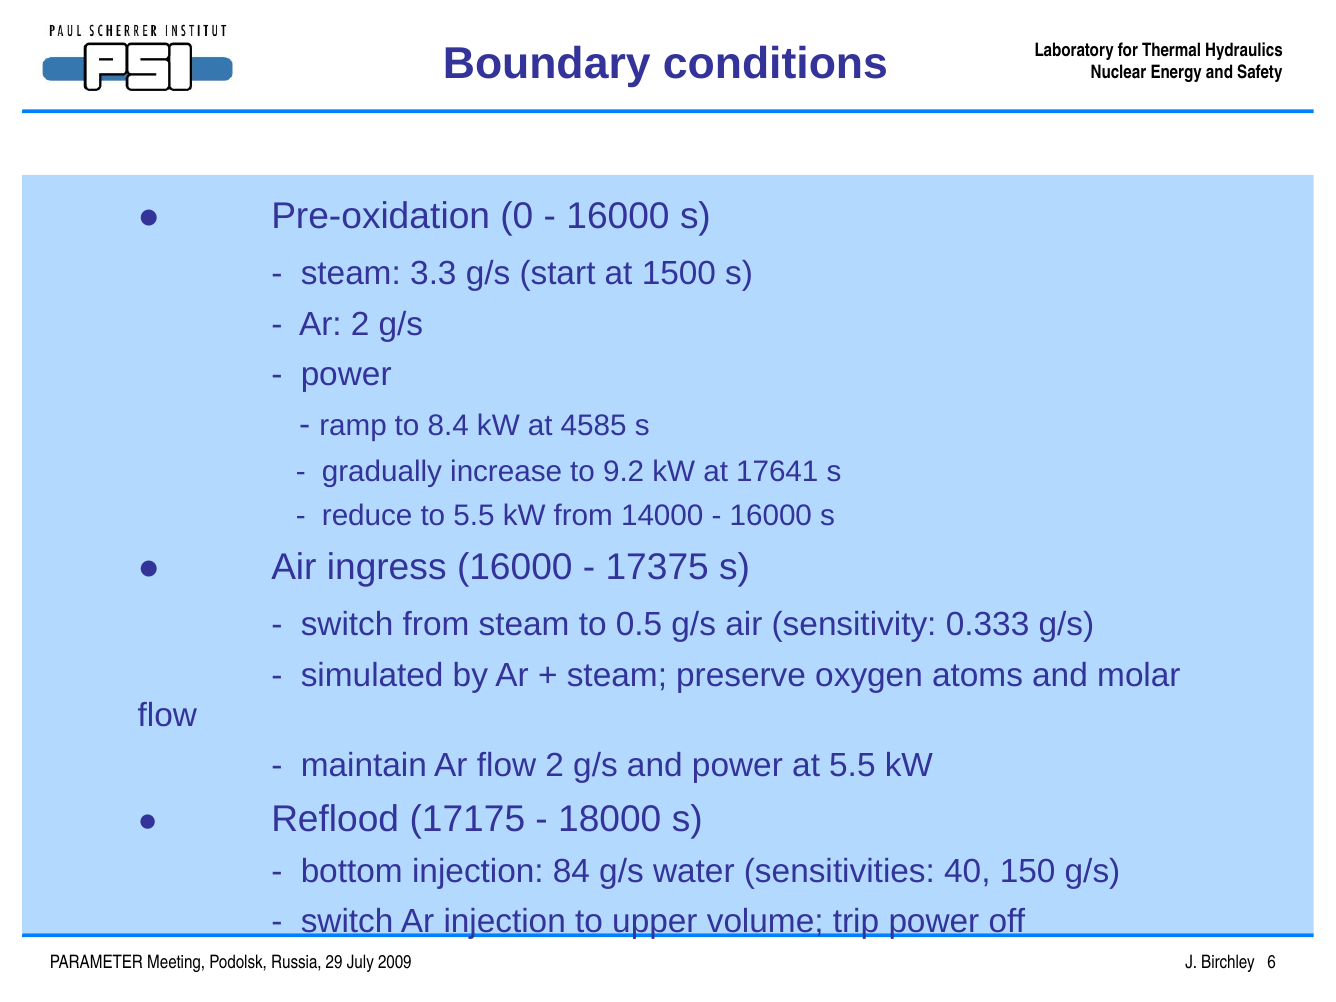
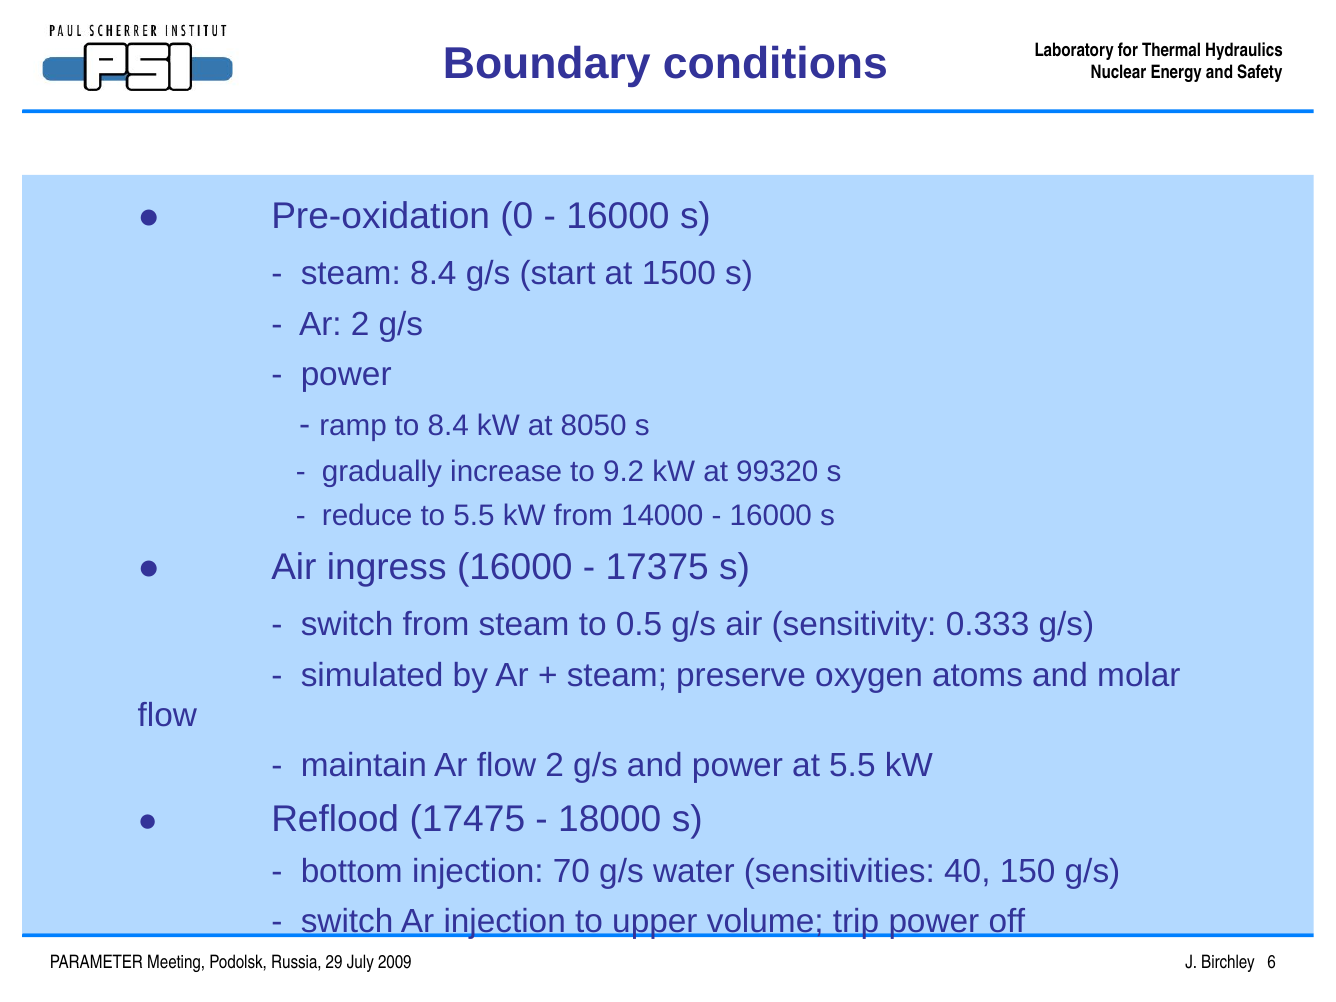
steam 3.3: 3.3 -> 8.4
4585: 4585 -> 8050
17641: 17641 -> 99320
17175: 17175 -> 17475
84: 84 -> 70
